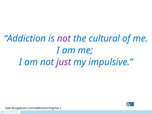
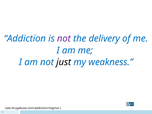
cultural: cultural -> delivery
just colour: purple -> black
impulsive: impulsive -> weakness
